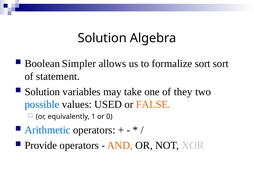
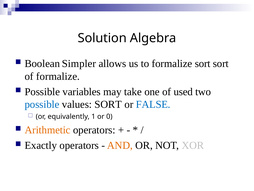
of statement: statement -> formalize
Solution at (42, 91): Solution -> Possible
they: they -> used
values USED: USED -> SORT
FALSE colour: orange -> blue
Arithmetic colour: blue -> orange
Provide: Provide -> Exactly
